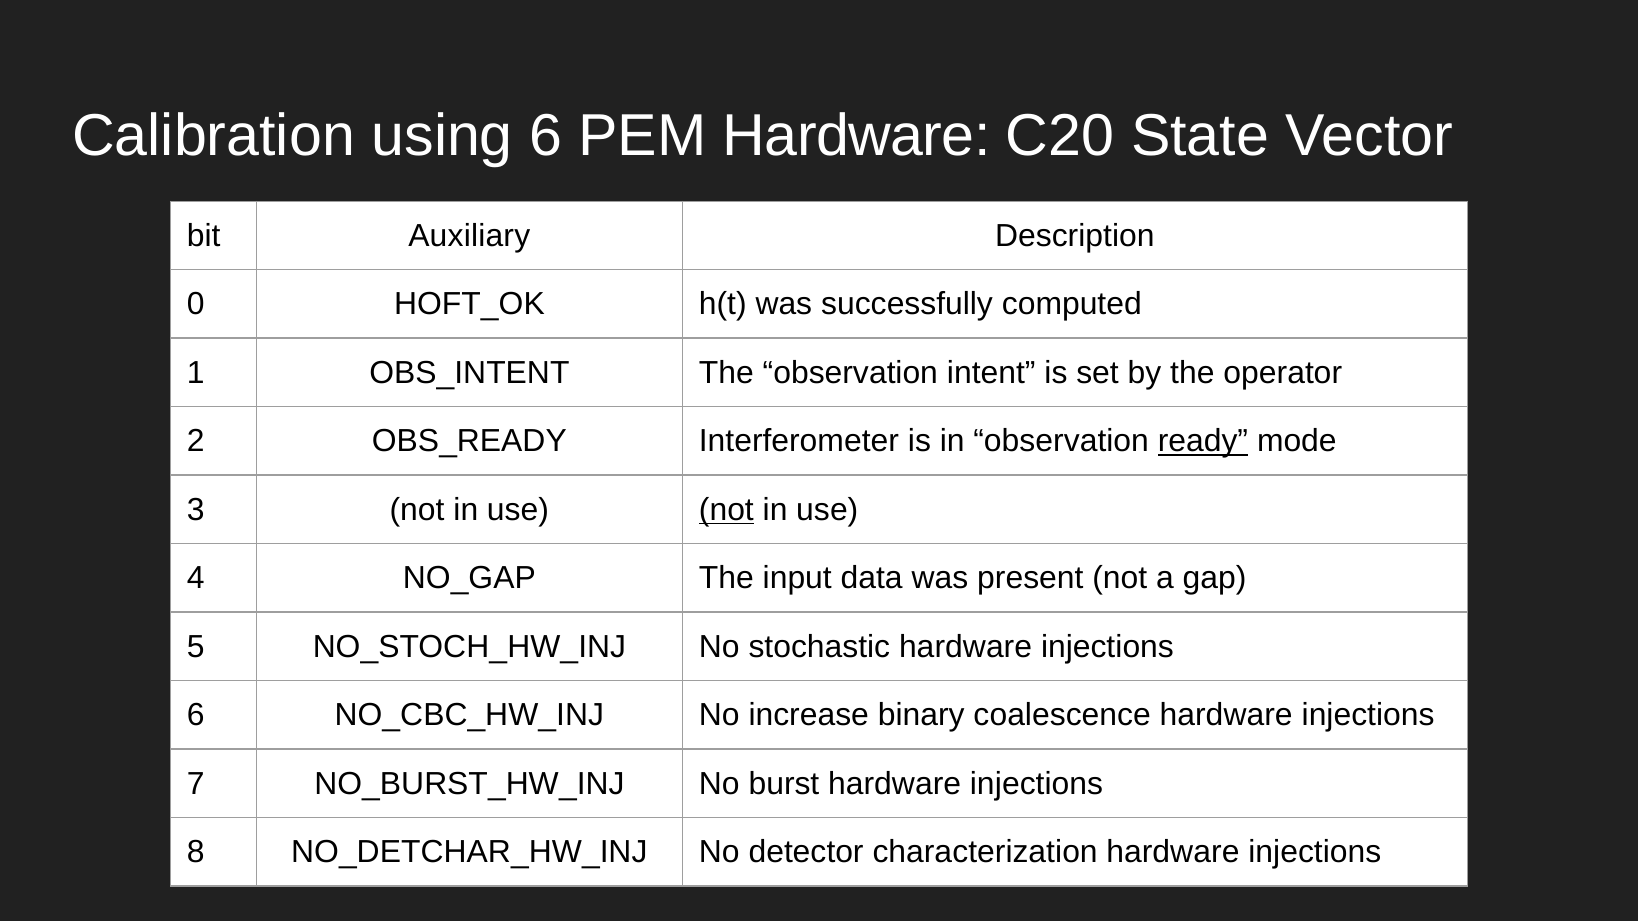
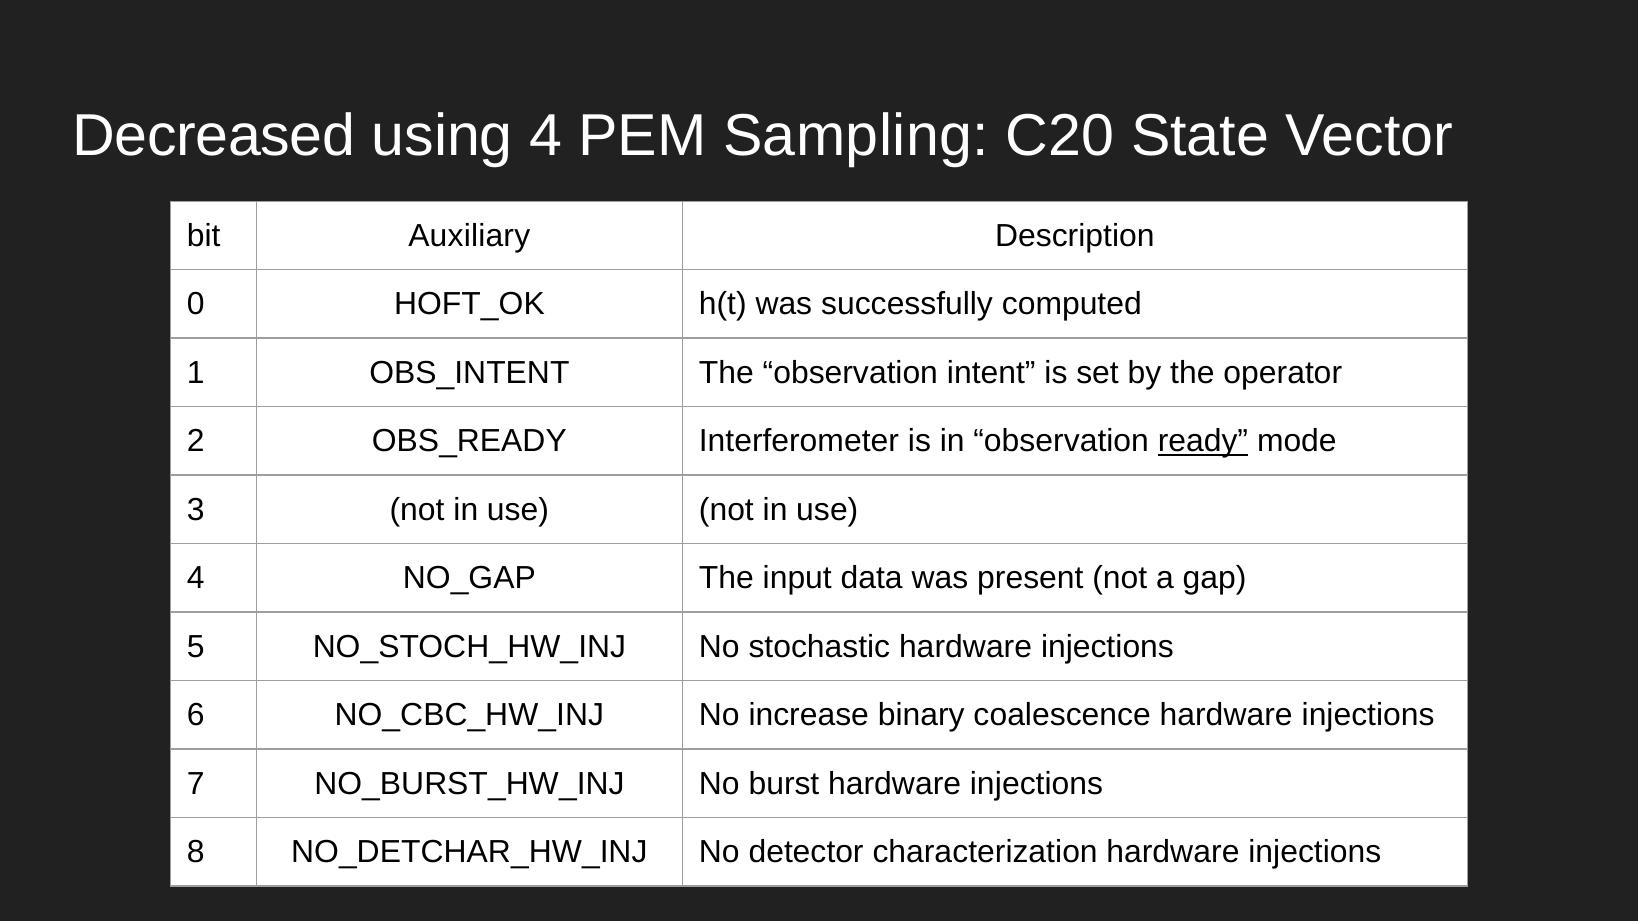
Calibration: Calibration -> Decreased
using 6: 6 -> 4
PEM Hardware: Hardware -> Sampling
not at (726, 510) underline: present -> none
